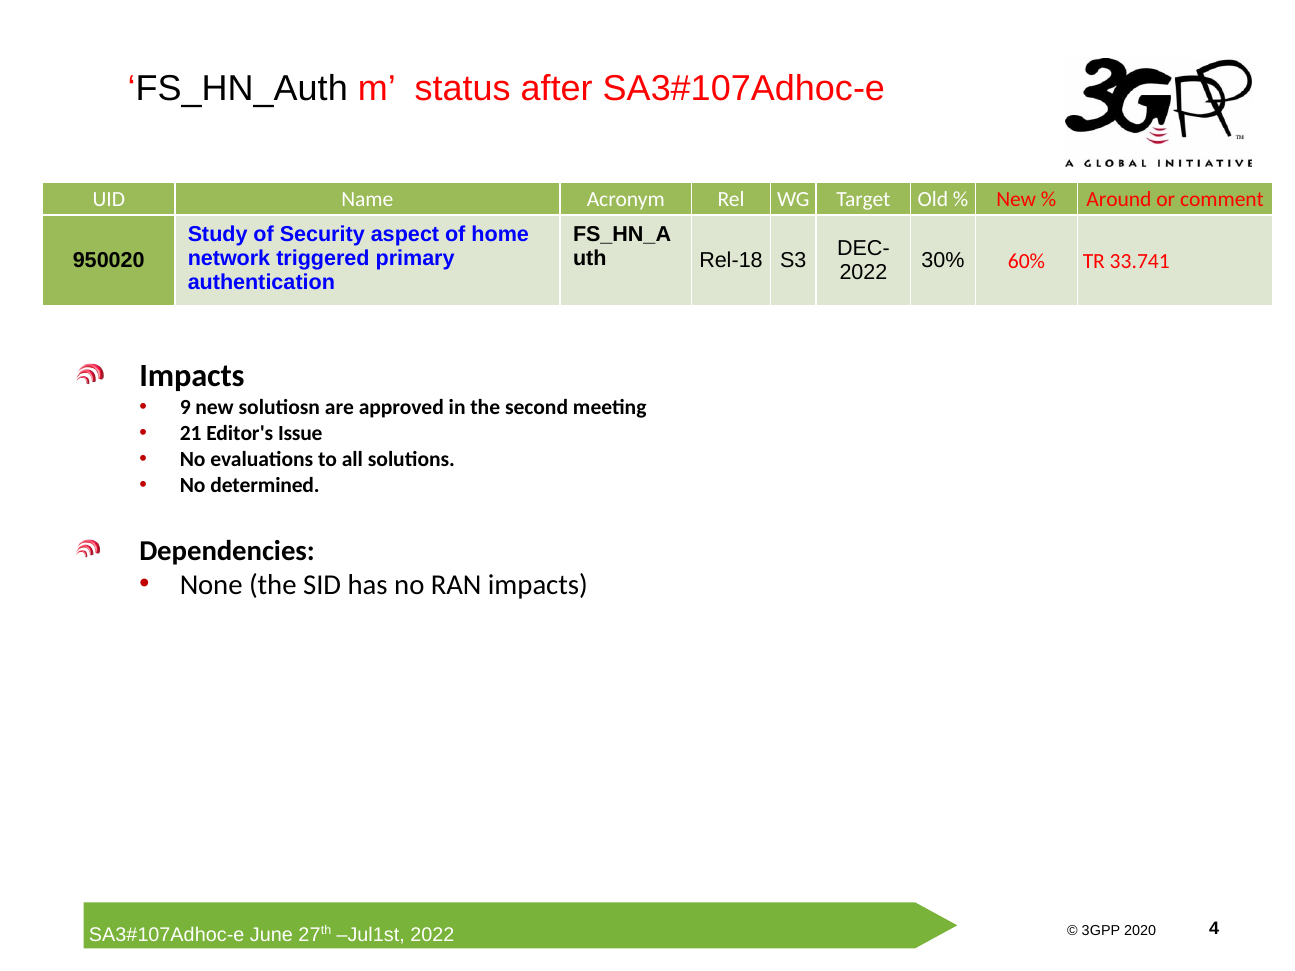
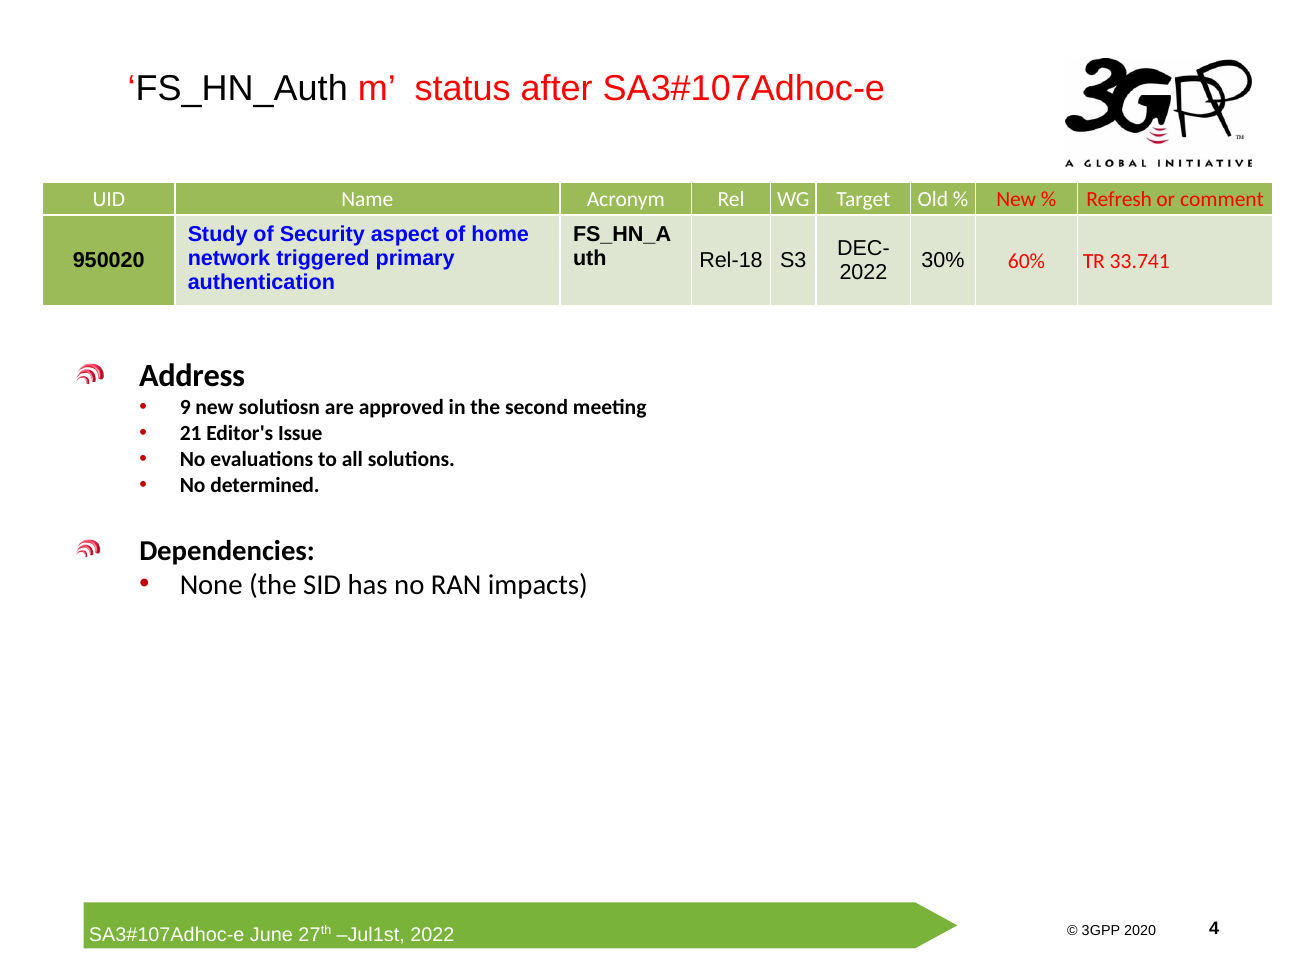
Around: Around -> Refresh
Impacts at (192, 376): Impacts -> Address
